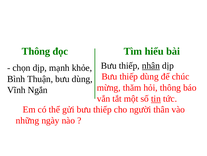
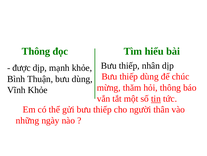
nhân underline: present -> none
chọn: chọn -> được
Vĩnh Ngắn: Ngắn -> Khỏe
